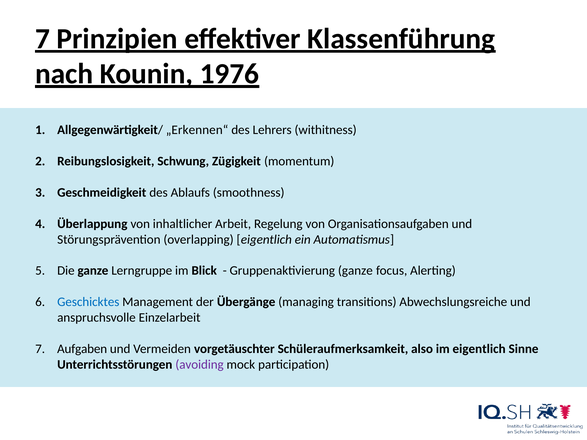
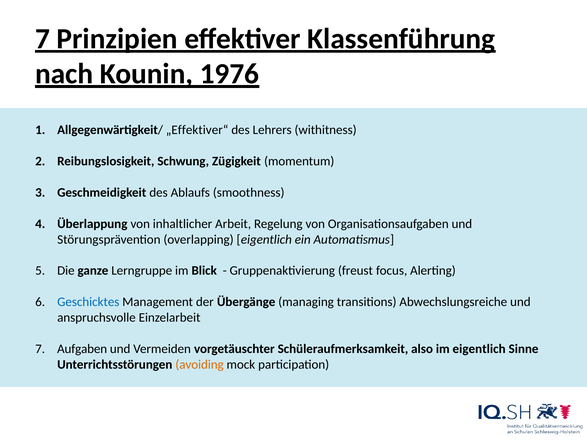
„Erkennen“: „Erkennen“ -> „Effektiver“
Gruppenaktivierung ganze: ganze -> freust
avoiding colour: purple -> orange
